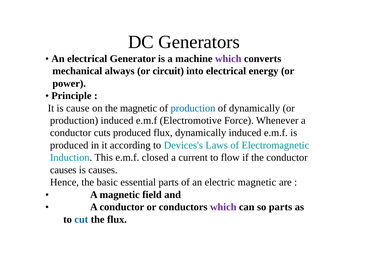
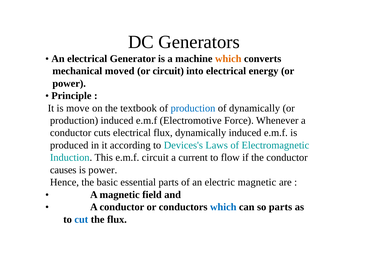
which at (228, 59) colour: purple -> orange
always: always -> moved
cause: cause -> move
the magnetic: magnetic -> textbook
cuts produced: produced -> electrical
e.m.f closed: closed -> circuit
is causes: causes -> power
which at (223, 207) colour: purple -> blue
